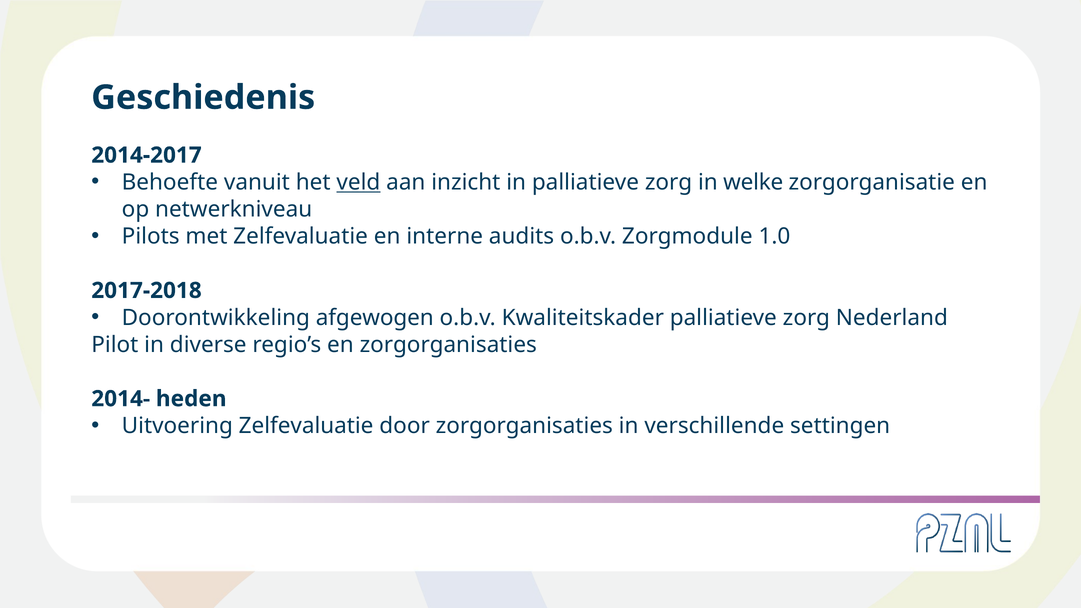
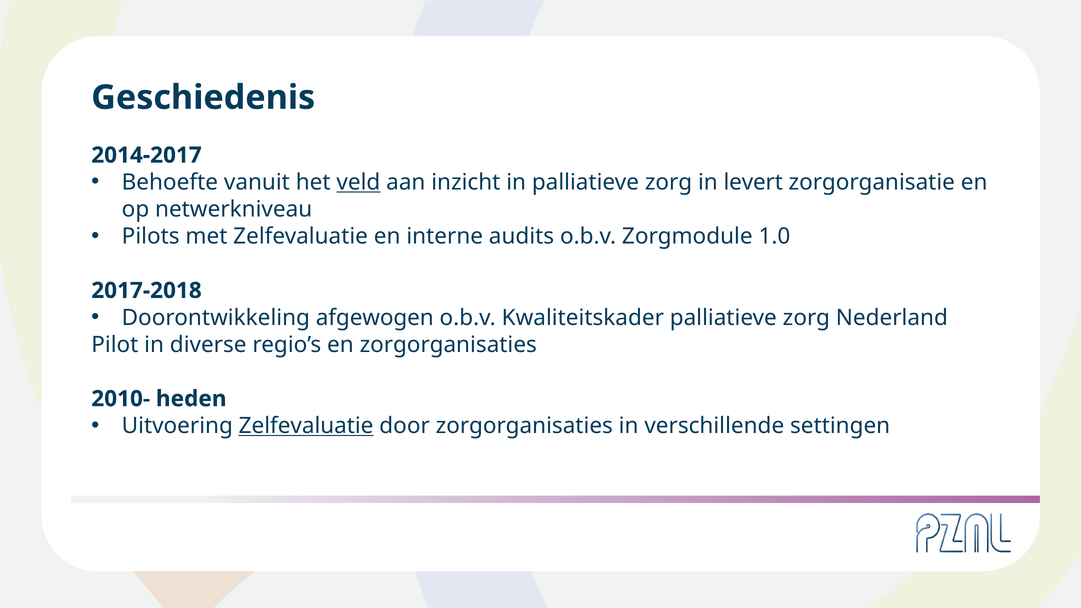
welke: welke -> levert
2014-: 2014- -> 2010-
Zelfevaluatie at (306, 426) underline: none -> present
